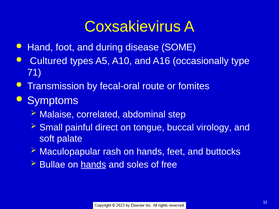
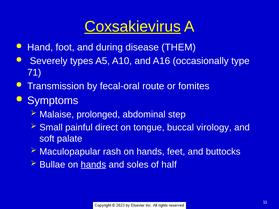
Coxsakievirus underline: none -> present
SOME: SOME -> THEM
Cultured: Cultured -> Severely
correlated: correlated -> prolonged
free: free -> half
